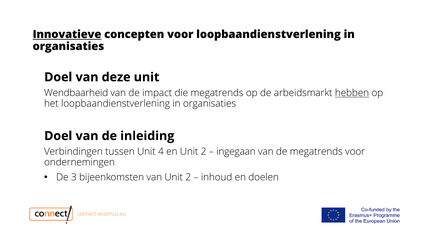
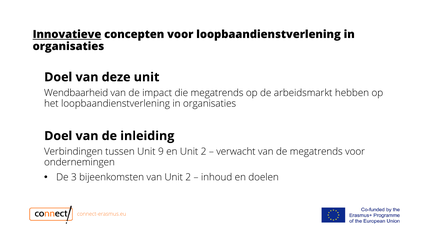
hebben underline: present -> none
4: 4 -> 9
ingegaan: ingegaan -> verwacht
